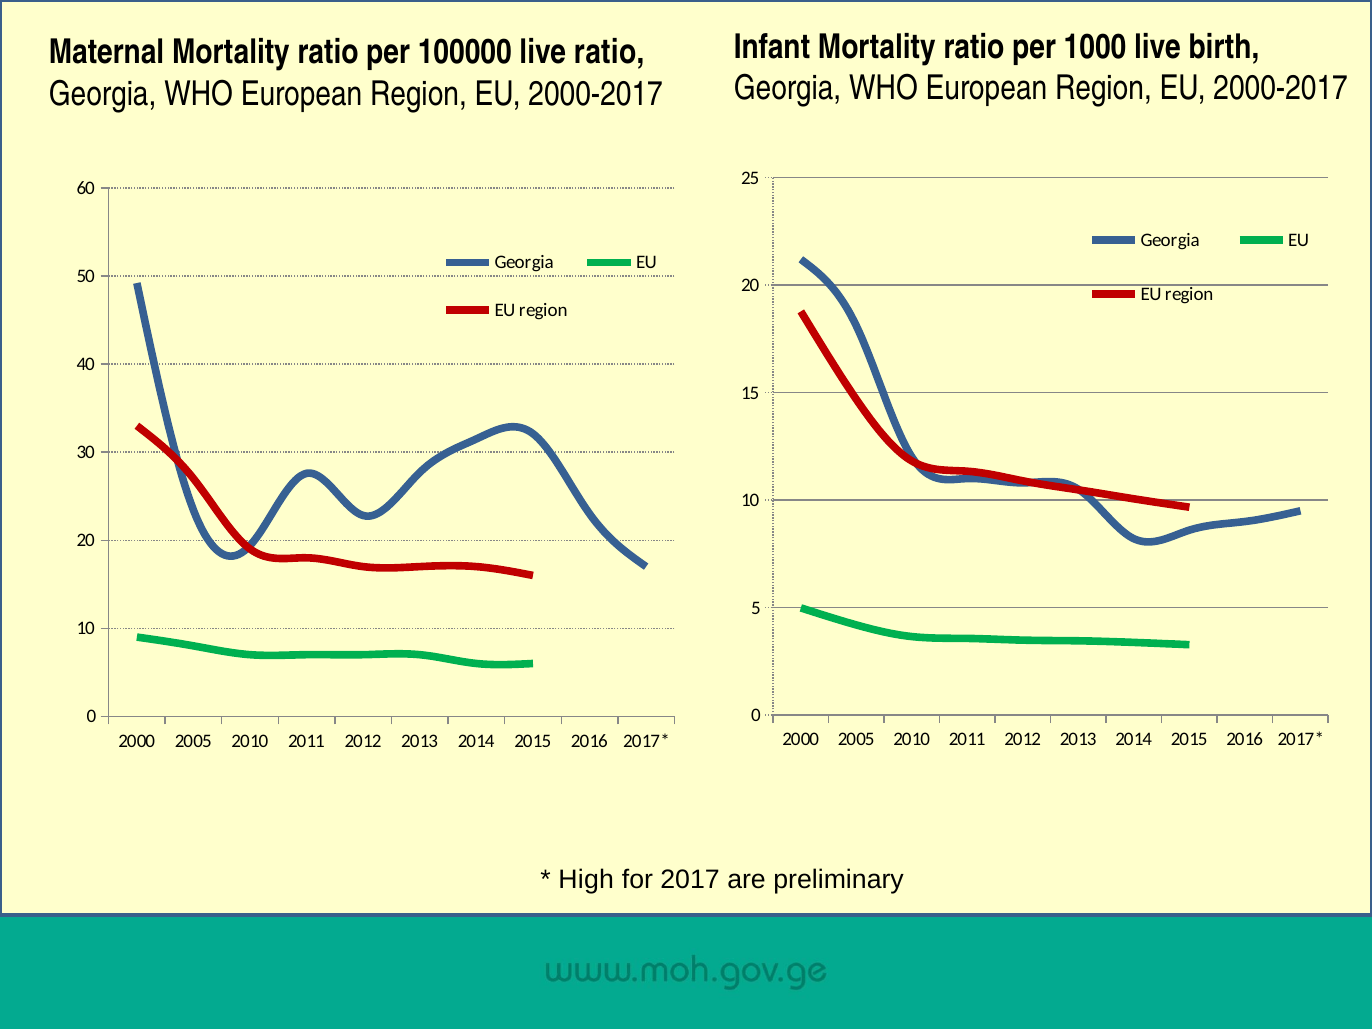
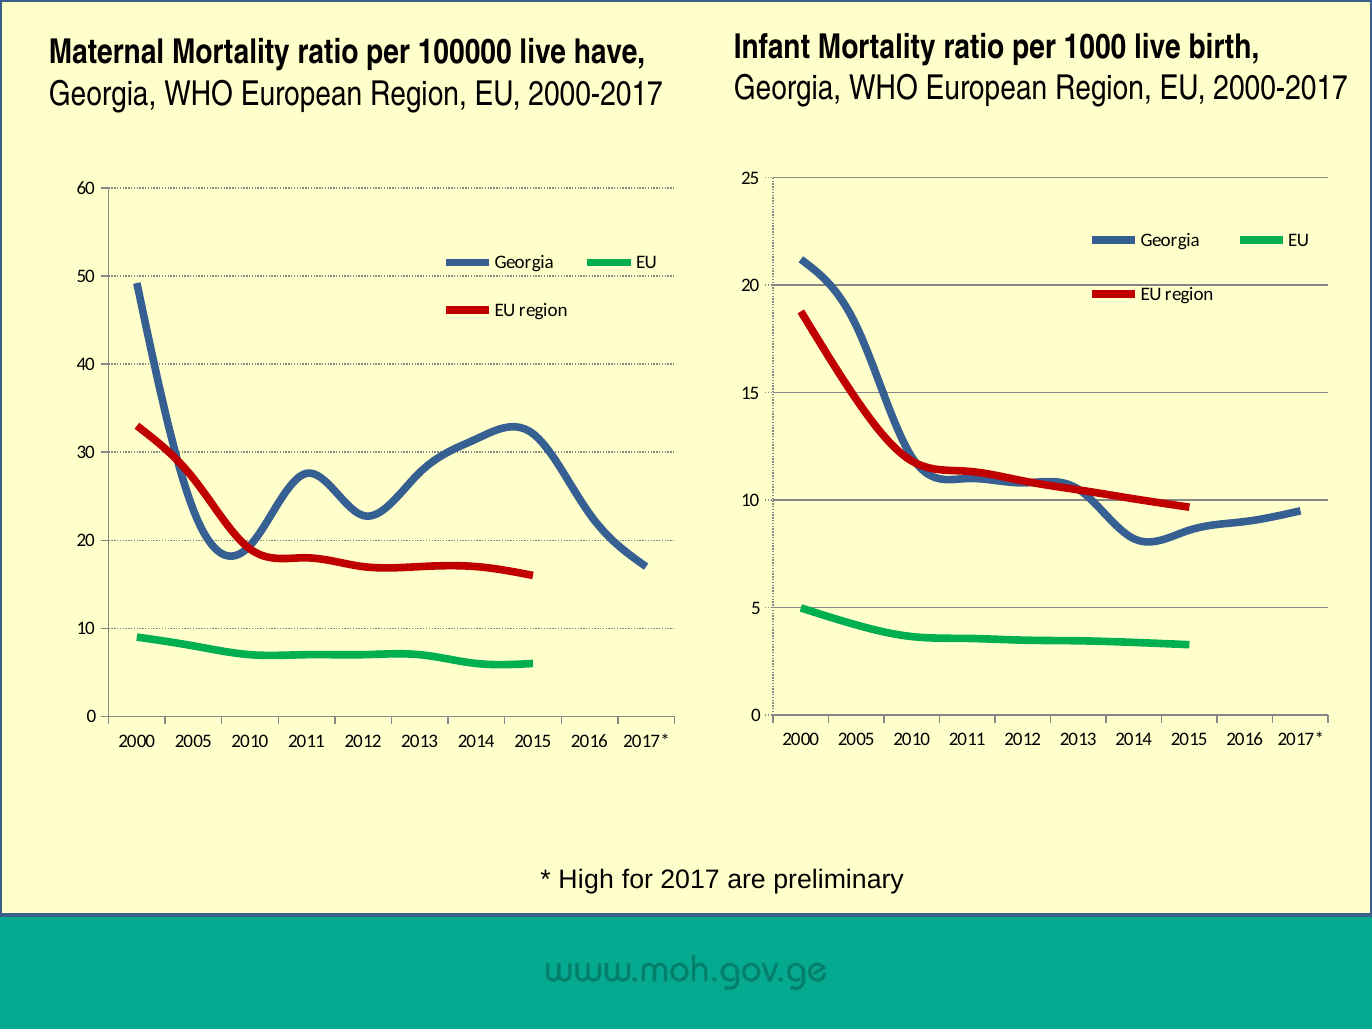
live ratio: ratio -> have
